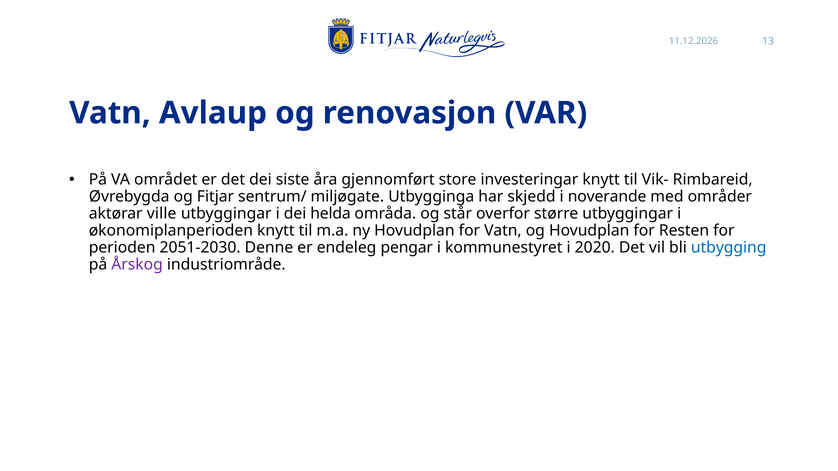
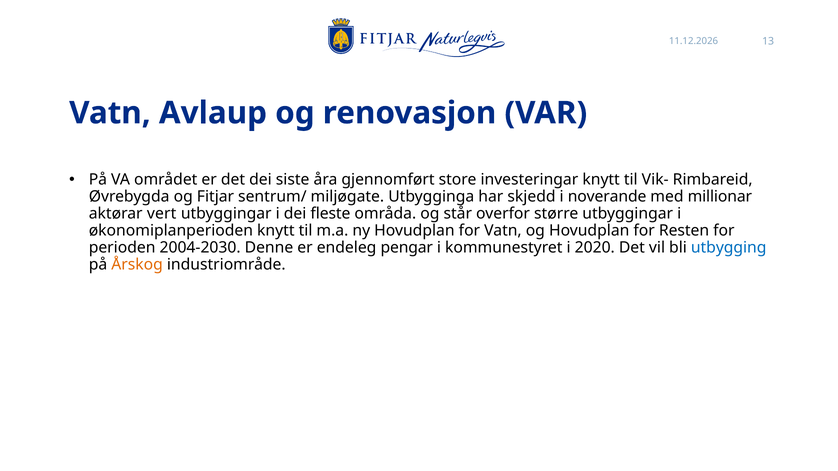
områder: områder -> millionar
ville: ville -> vert
helda: helda -> fleste
2051-2030: 2051-2030 -> 2004-2030
Årskog colour: purple -> orange
